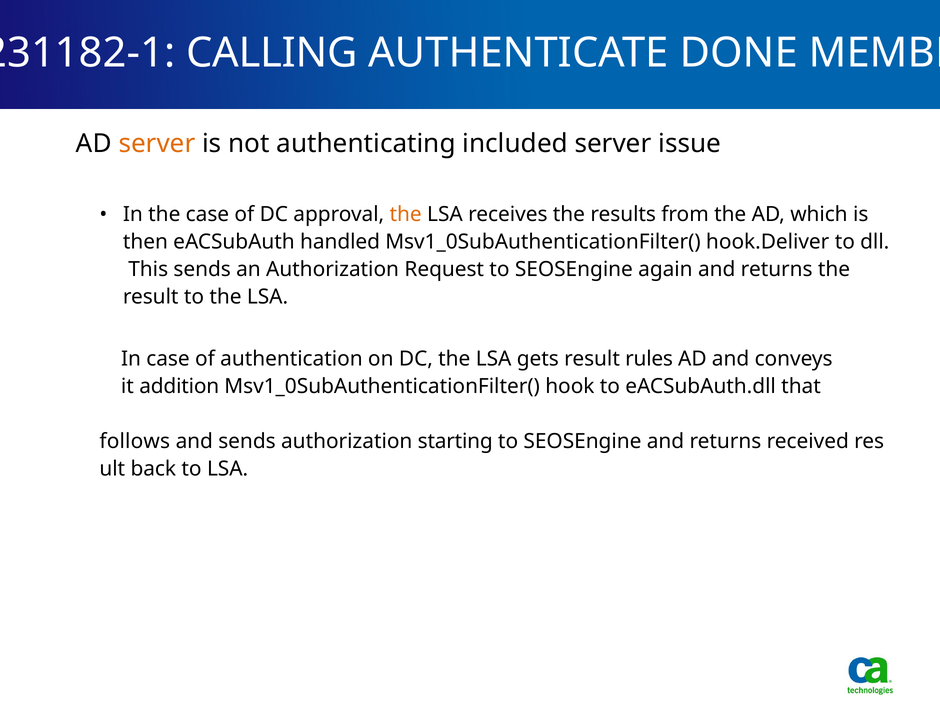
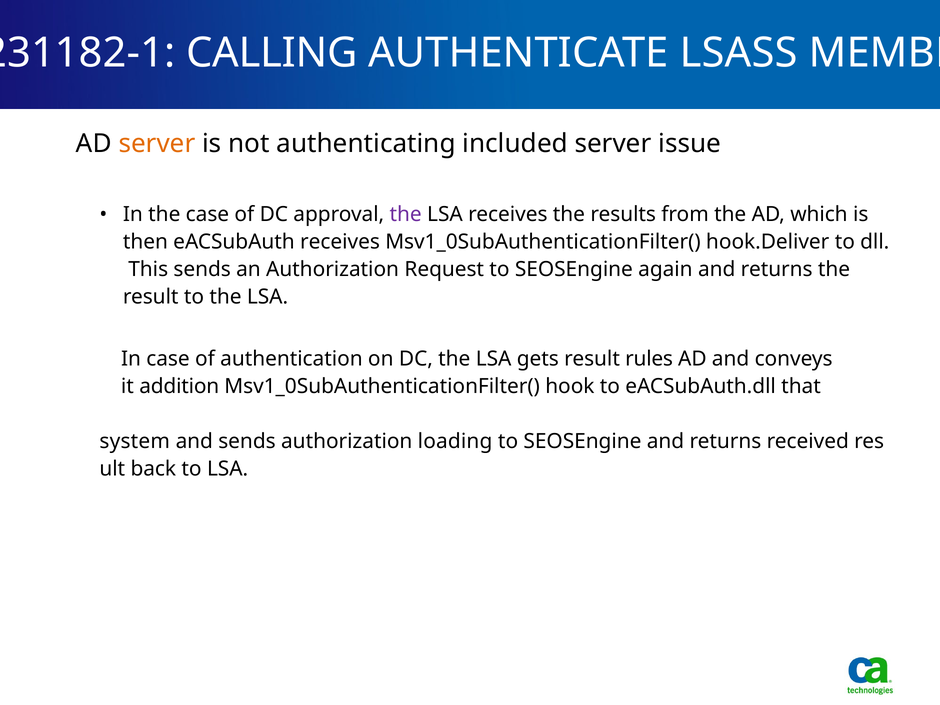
DONE: DONE -> LSASS
the at (406, 214) colour: orange -> purple
eACSubAuth handled: handled -> receives
follows: follows -> system
starting: starting -> loading
